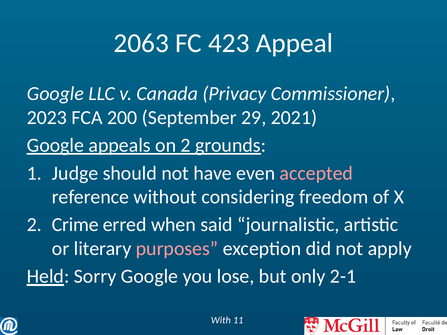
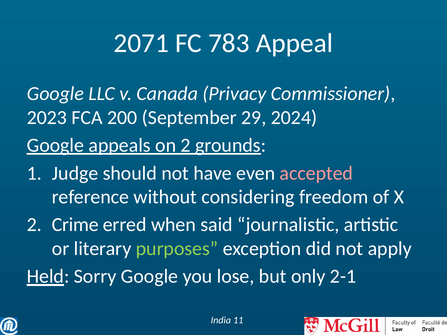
2063: 2063 -> 2071
423: 423 -> 783
2021: 2021 -> 2024
purposes colour: pink -> light green
With: With -> India
